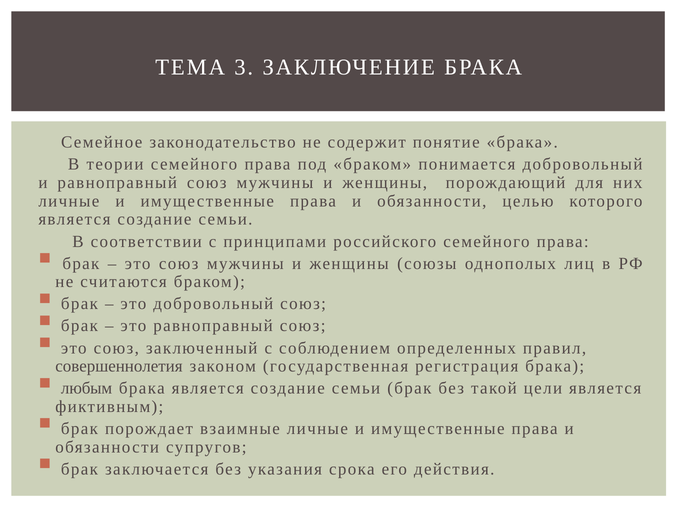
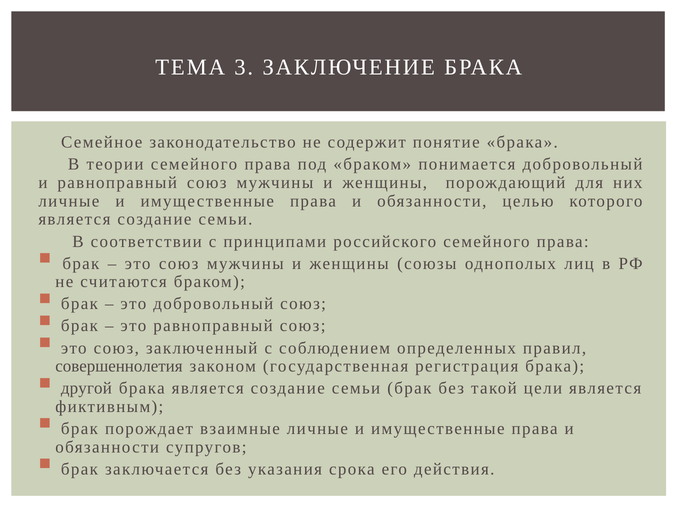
любым: любым -> другой
